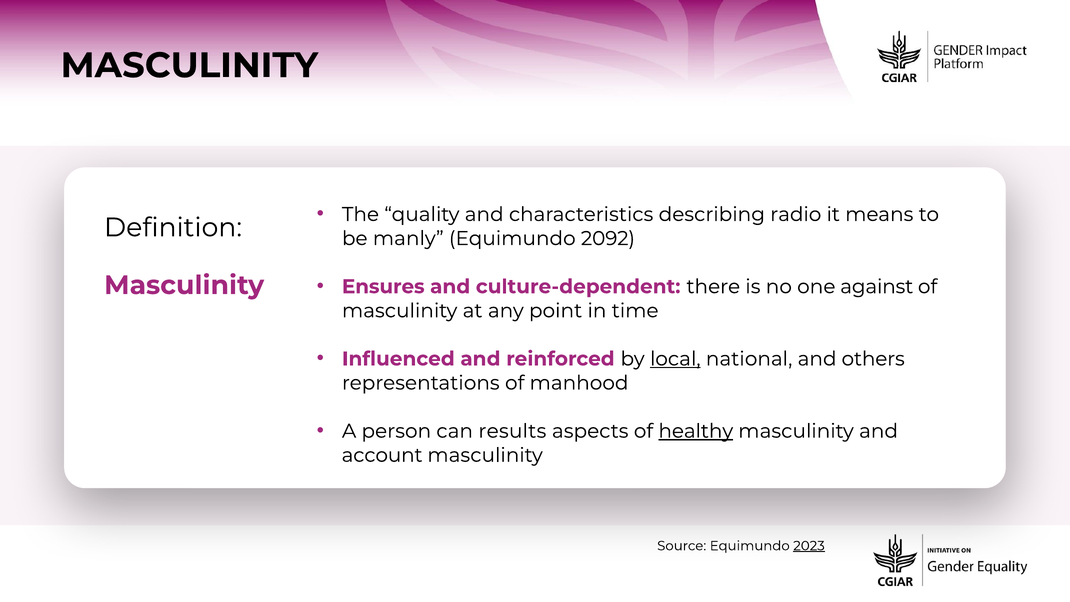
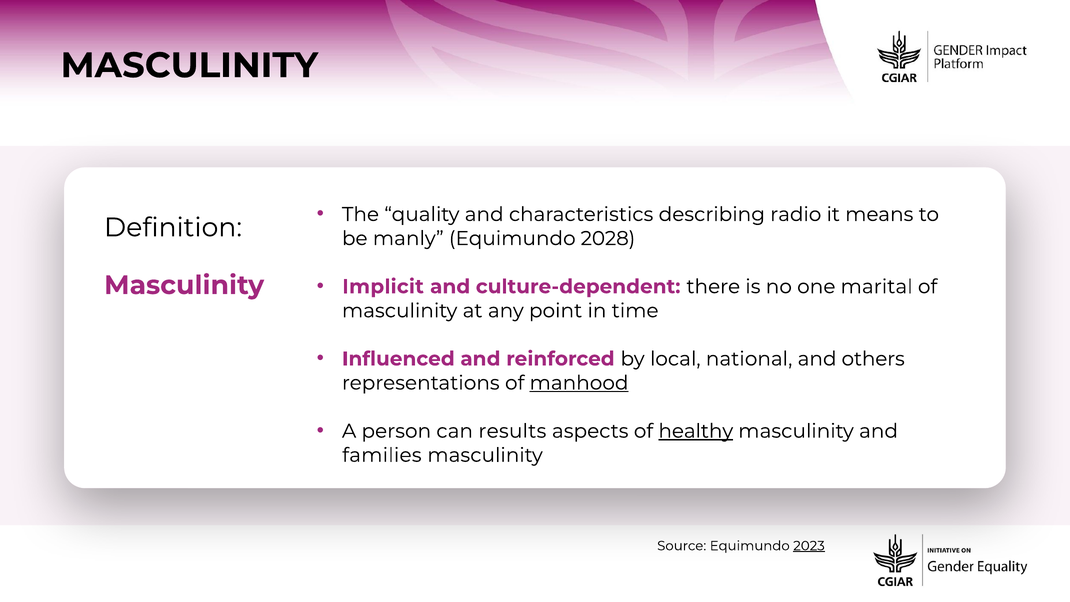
2092: 2092 -> 2028
Ensures: Ensures -> Implicit
against: against -> marital
local underline: present -> none
manhood underline: none -> present
account: account -> families
